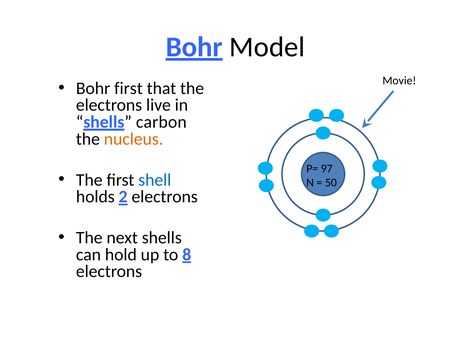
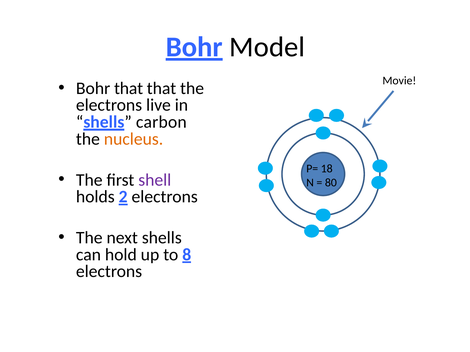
Bohr first: first -> that
97: 97 -> 18
shell colour: blue -> purple
50: 50 -> 80
